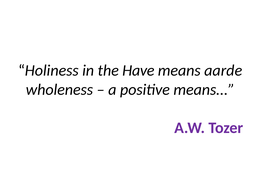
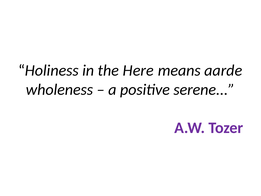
Have: Have -> Here
positive means: means -> serene
